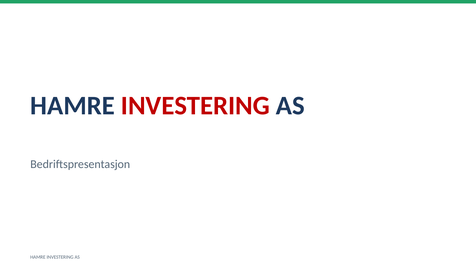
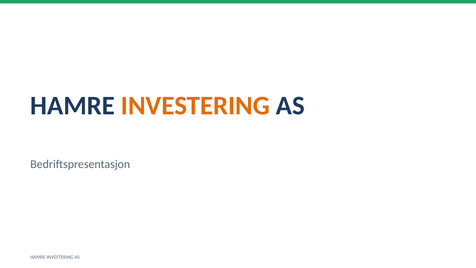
INVESTERING at (195, 106) colour: red -> orange
